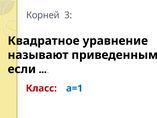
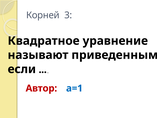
Класс: Класс -> Автор
